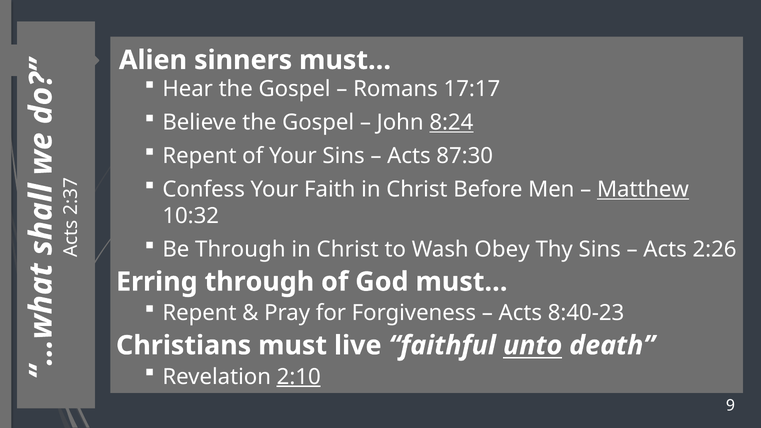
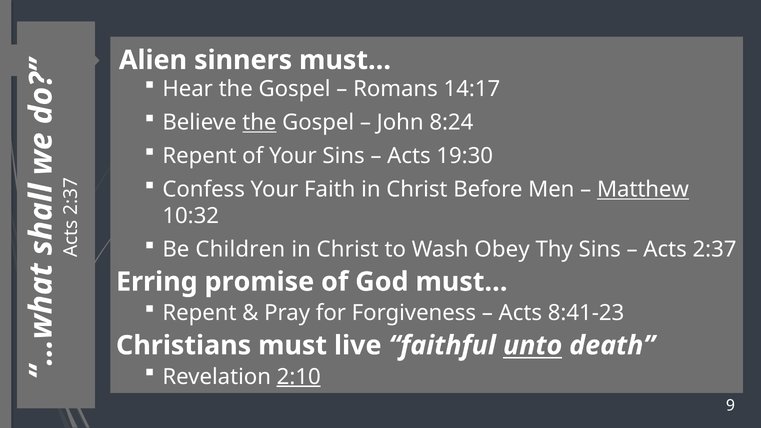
17:17: 17:17 -> 14:17
the at (259, 123) underline: none -> present
8:24 underline: present -> none
87:30: 87:30 -> 19:30
Be Through: Through -> Children
2:26: 2:26 -> 2:37
Erring through: through -> promise
8:40-23: 8:40-23 -> 8:41-23
